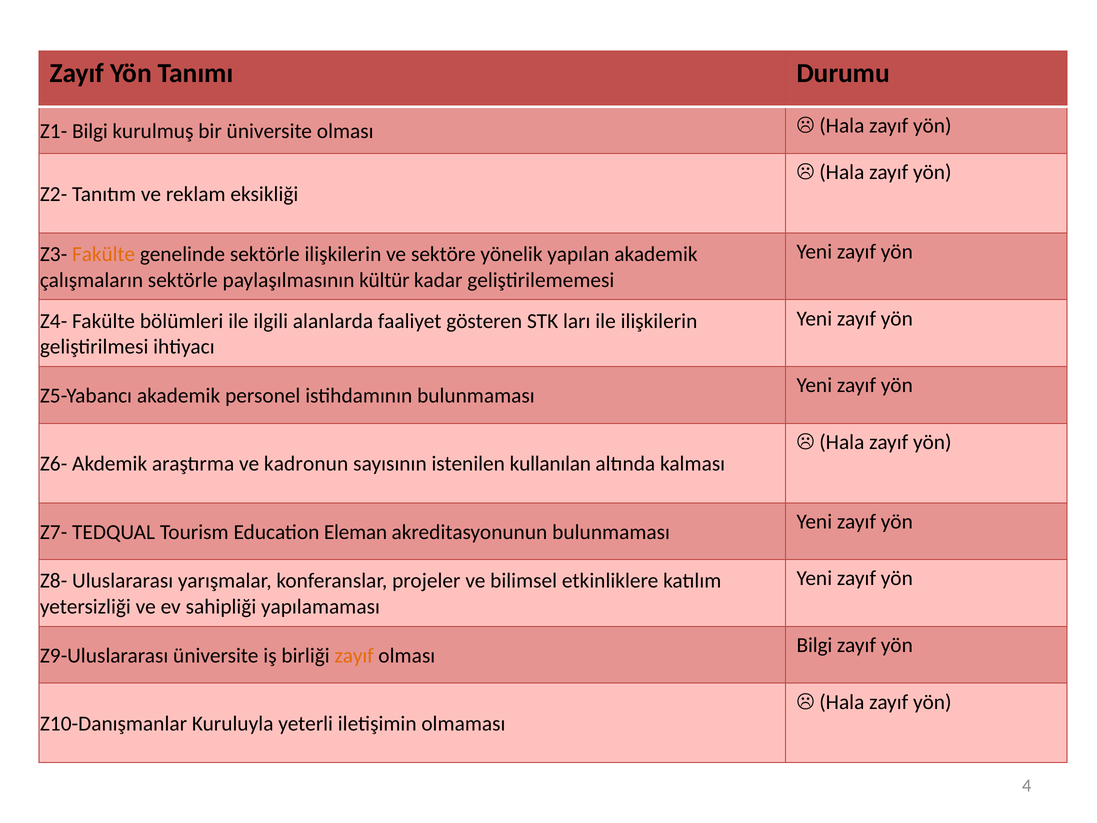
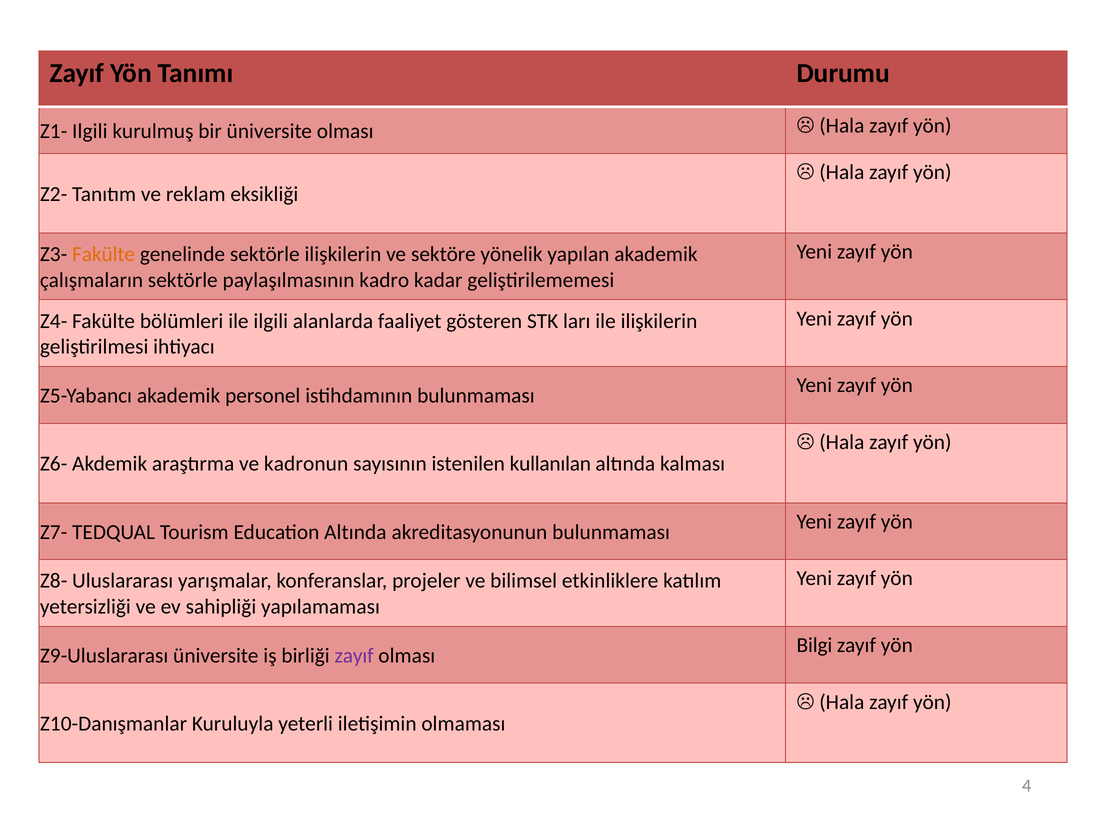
Z1- Bilgi: Bilgi -> Ilgili
kültür: kültür -> kadro
Education Eleman: Eleman -> Altında
zayıf at (354, 655) colour: orange -> purple
